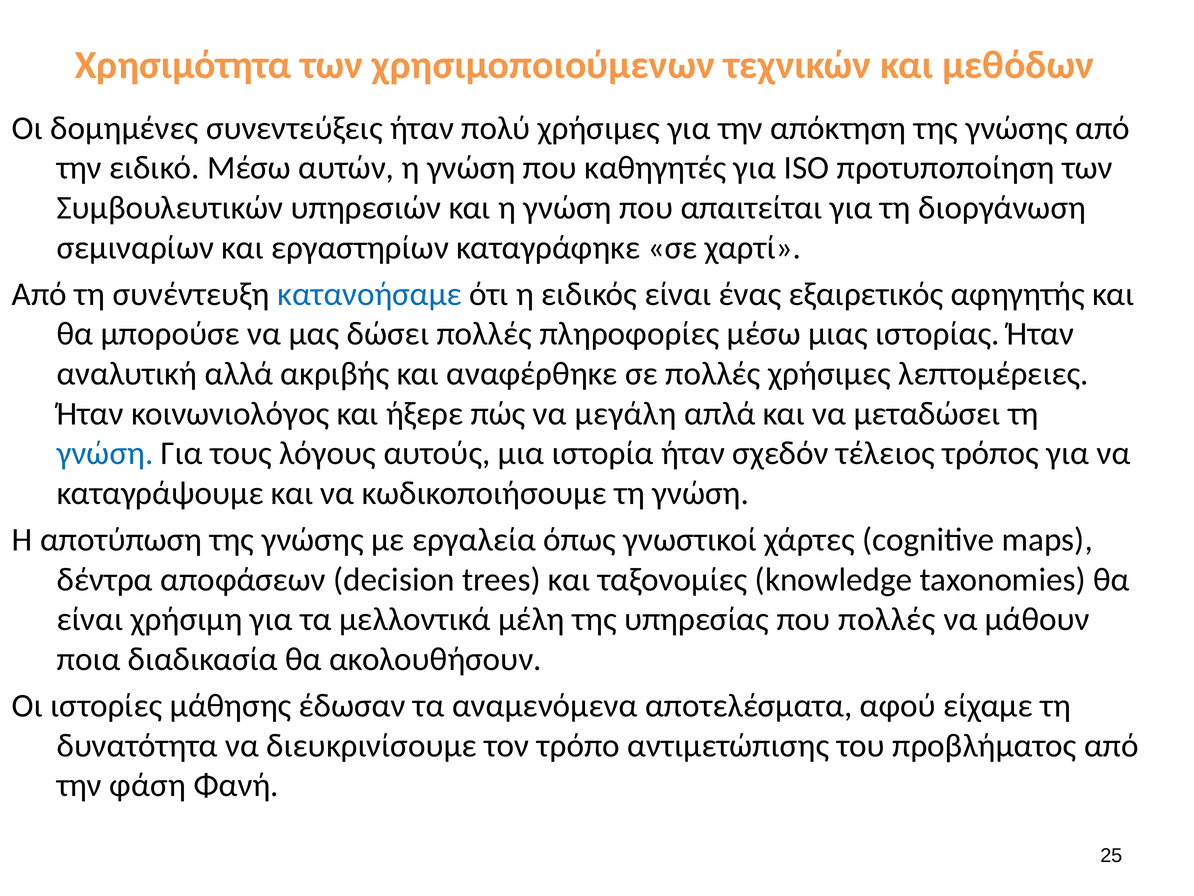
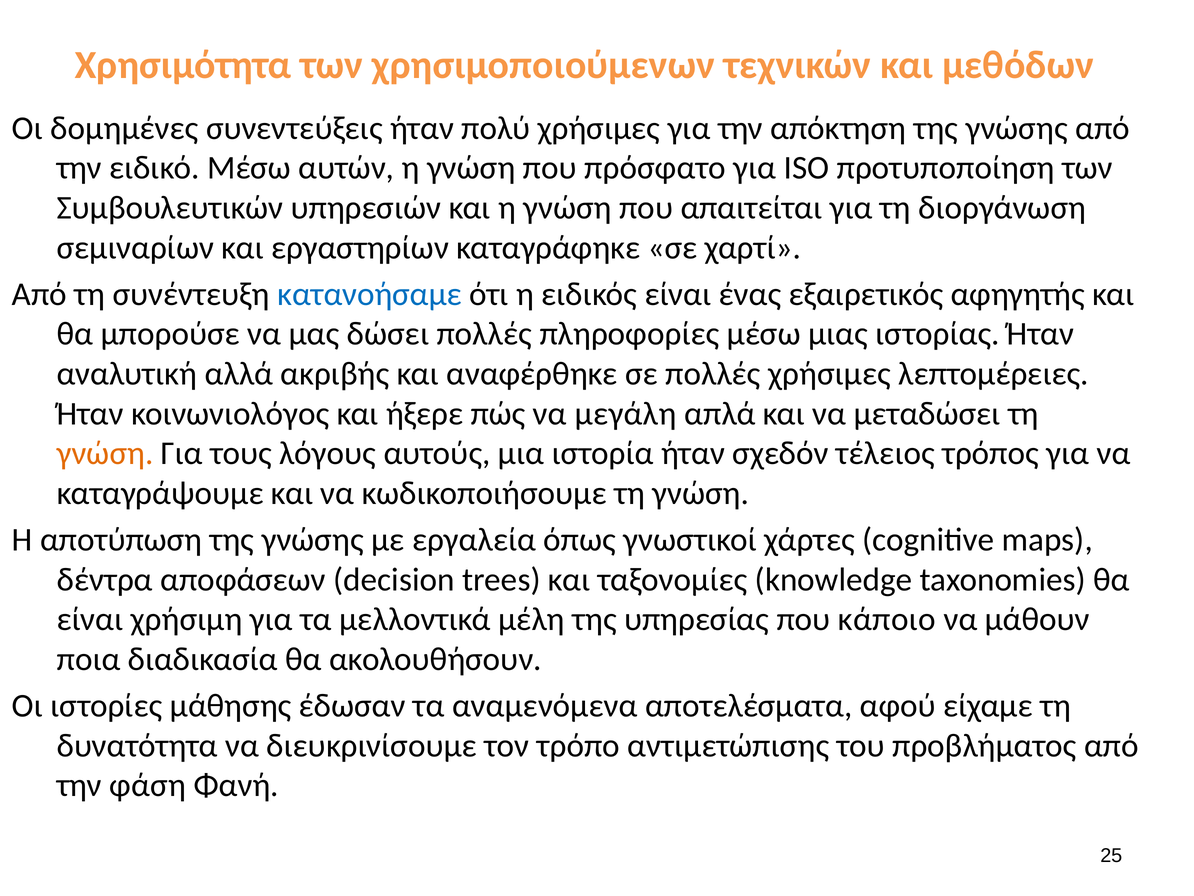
καθηγητές: καθηγητές -> πρόσφατο
γνώση at (105, 453) colour: blue -> orange
που πολλές: πολλές -> κάποιο
